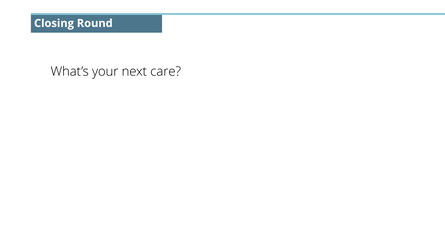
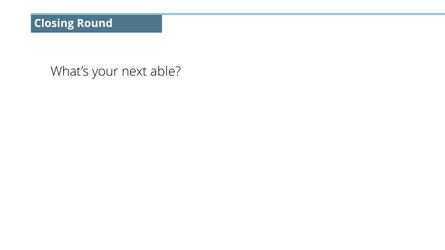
care: care -> able
